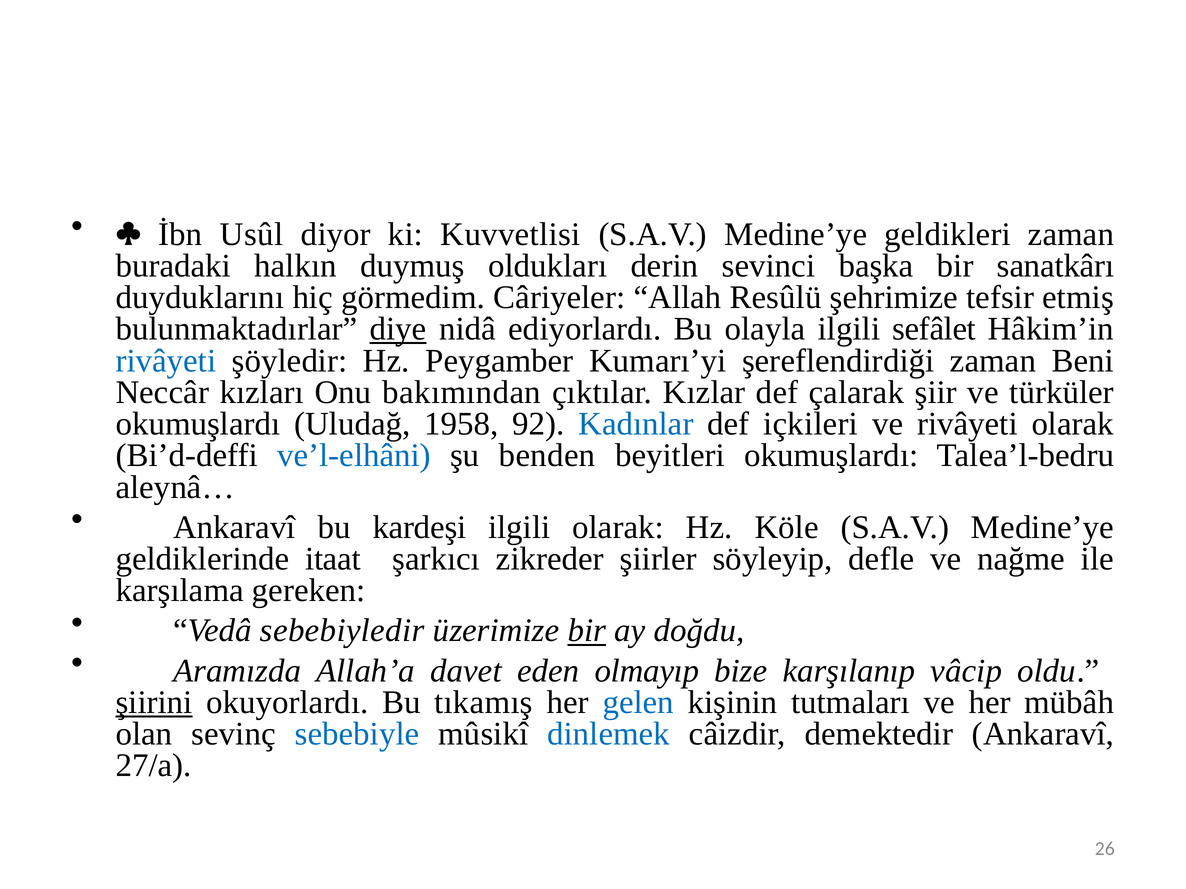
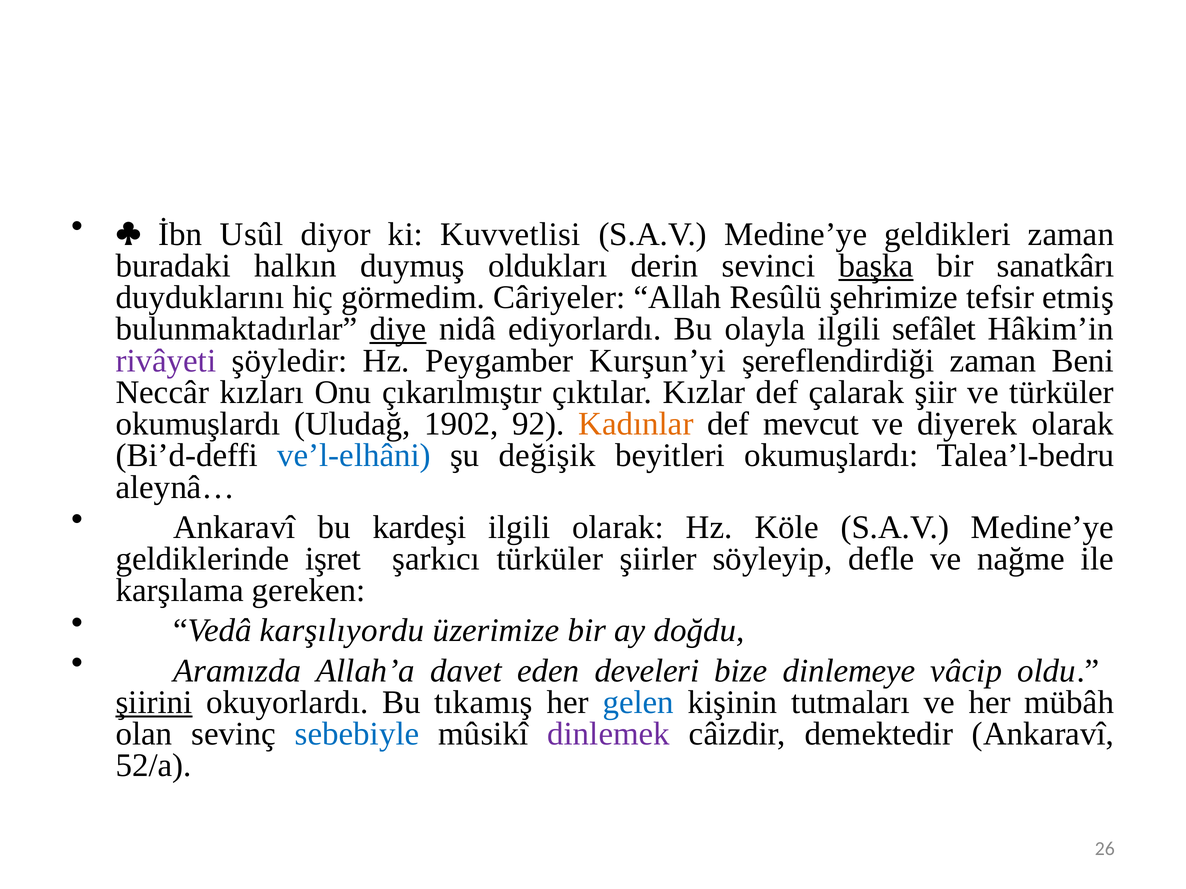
başka underline: none -> present
rivâyeti at (166, 361) colour: blue -> purple
Kumarı’yi: Kumarı’yi -> Kurşun’yi
bakımından: bakımından -> çıkarılmıştır
1958: 1958 -> 1902
Kadınlar colour: blue -> orange
içkileri: içkileri -> mevcut
ve rivâyeti: rivâyeti -> diyerek
benden: benden -> değişik
itaat: itaat -> işret
şarkıcı zikreder: zikreder -> türküler
sebebiyledir: sebebiyledir -> karşılıyordu
bir at (587, 631) underline: present -> none
olmayıp: olmayıp -> develeri
karşılanıp: karşılanıp -> dinlemeye
dinlemek colour: blue -> purple
27/a: 27/a -> 52/a
